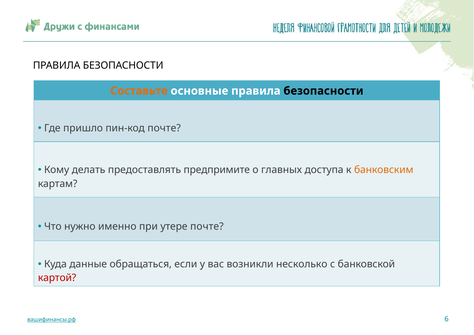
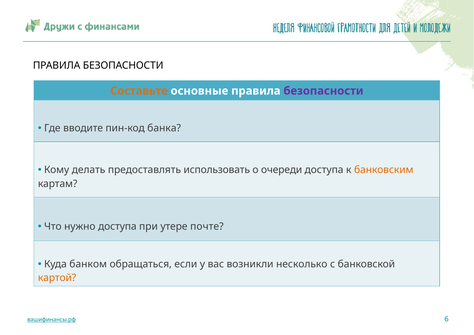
безопасности at (323, 91) colour: black -> purple
пришло: пришло -> вводите
пин-код почте: почте -> банка
предпримите: предпримите -> использовать
главных: главных -> очереди
нужно именно: именно -> доступа
данные: данные -> банком
картой colour: red -> orange
